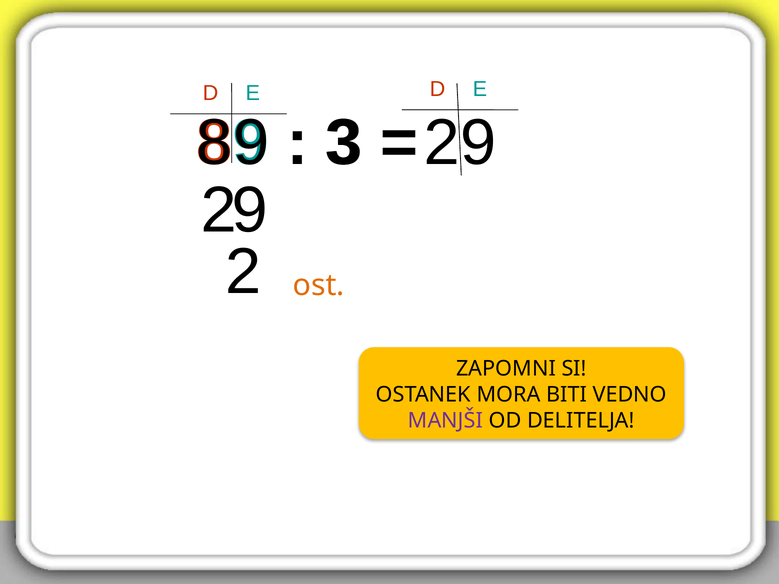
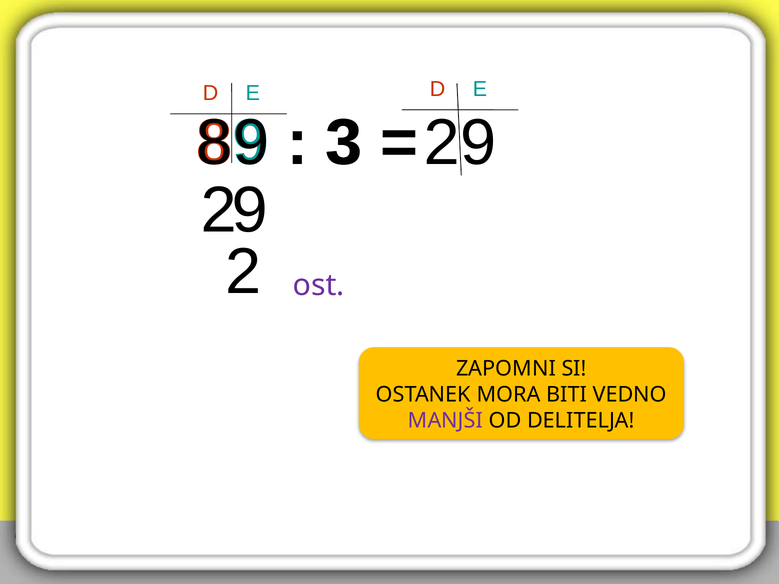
ost colour: orange -> purple
